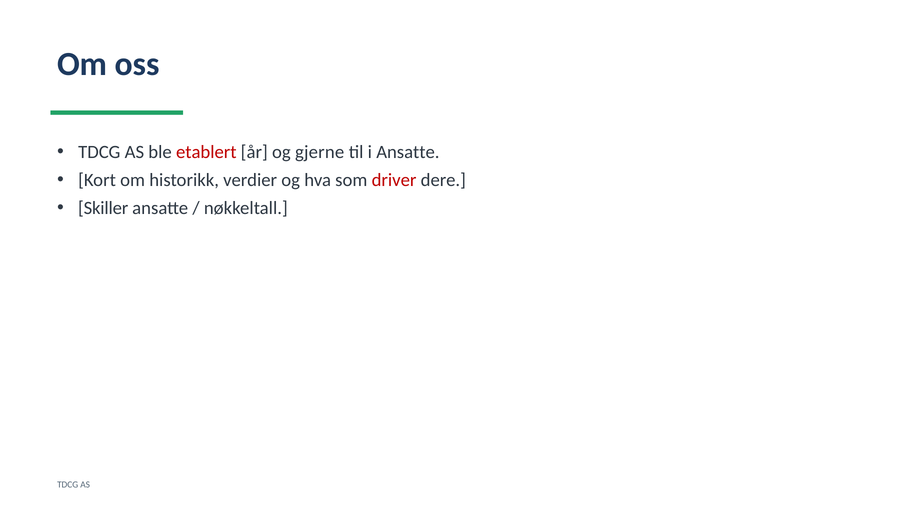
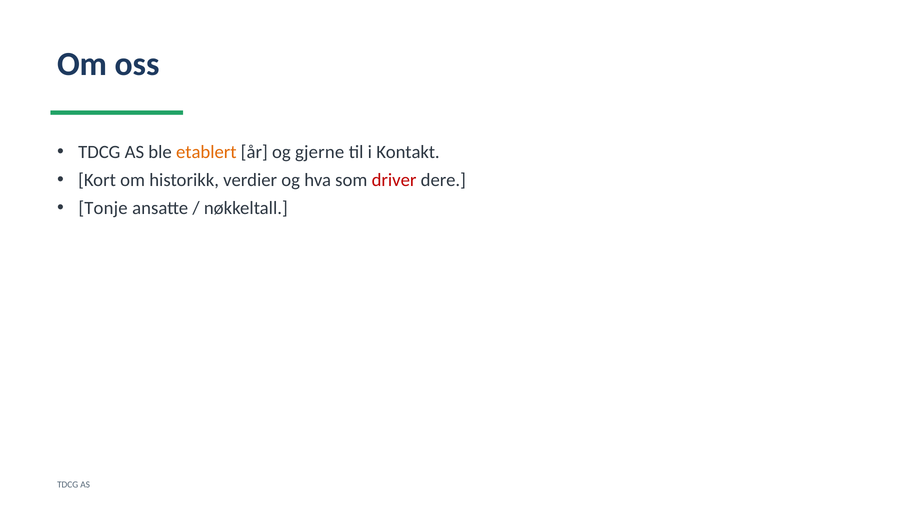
etablert colour: red -> orange
i Ansatte: Ansatte -> Kontakt
Skiller: Skiller -> Tonje
